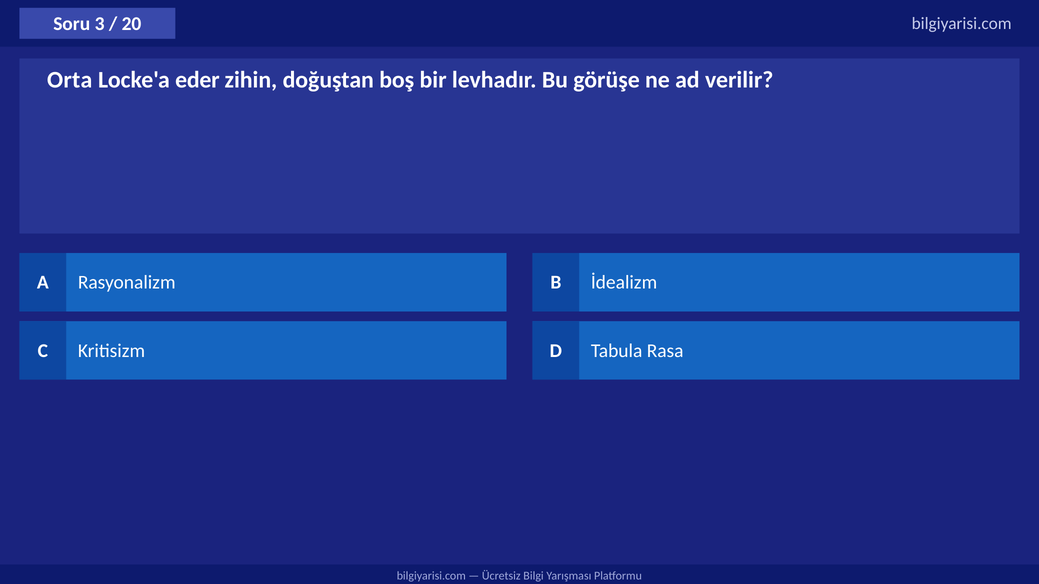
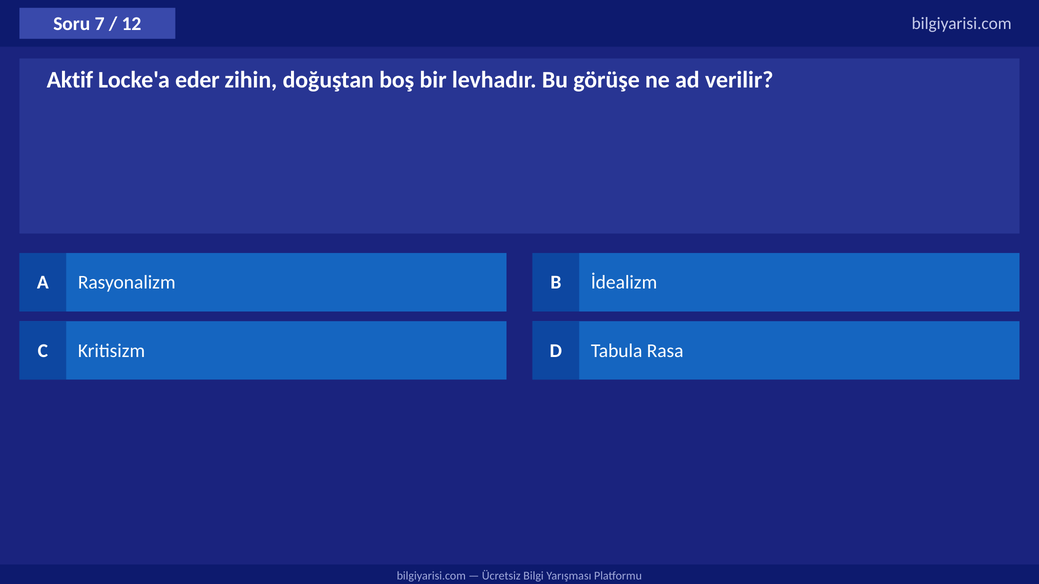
3: 3 -> 7
20: 20 -> 12
Orta: Orta -> Aktif
